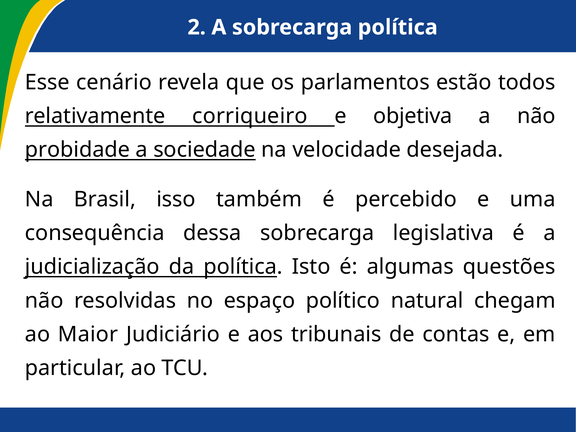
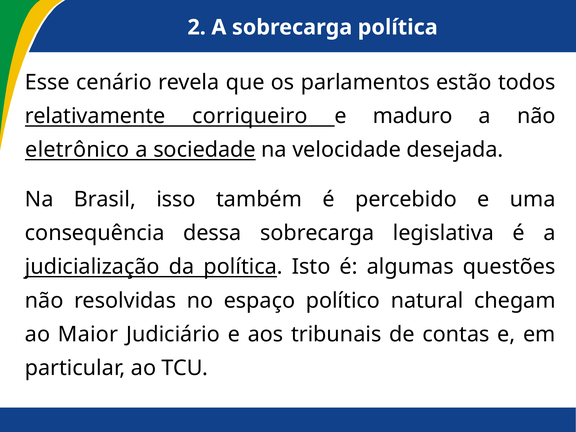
objetiva: objetiva -> maduro
probidade: probidade -> eletrônico
